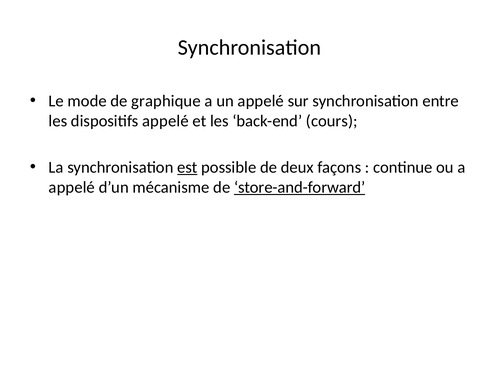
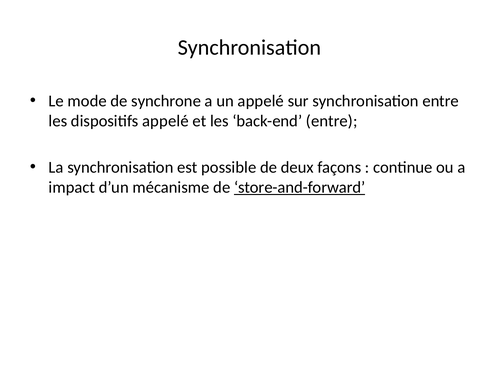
graphique: graphique -> synchrone
back-end cours: cours -> entre
est underline: present -> none
appelé at (72, 187): appelé -> impact
